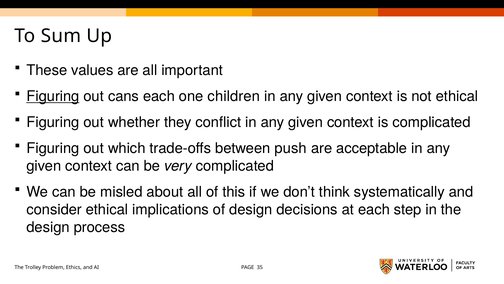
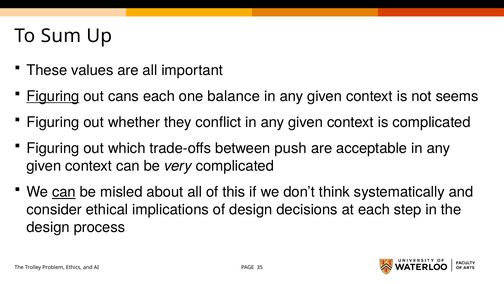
children: children -> balance
not ethical: ethical -> seems
can at (64, 192) underline: none -> present
